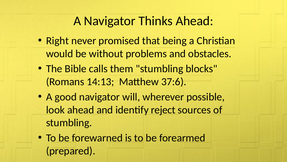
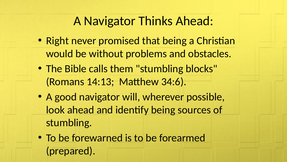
37:6: 37:6 -> 34:6
identify reject: reject -> being
